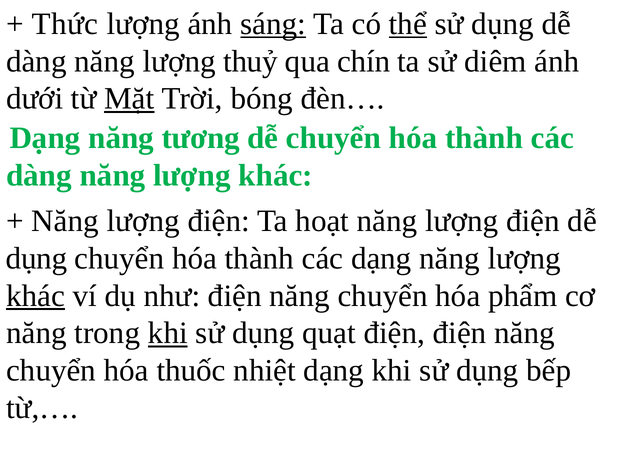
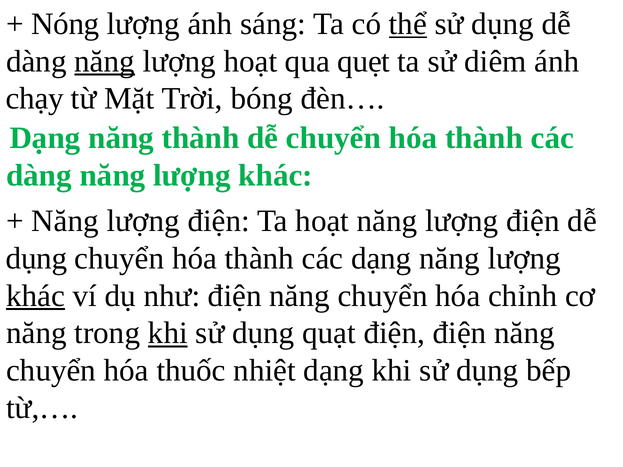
Thức: Thức -> Nóng
sáng underline: present -> none
năng at (105, 61) underline: none -> present
lượng thuỷ: thuỷ -> hoạt
chín: chín -> quẹt
dưới: dưới -> chạy
Mặt underline: present -> none
năng tương: tương -> thành
phẩm: phẩm -> chỉnh
